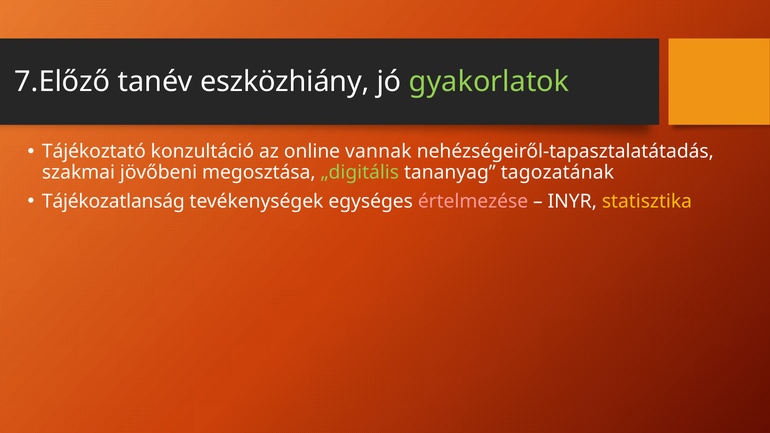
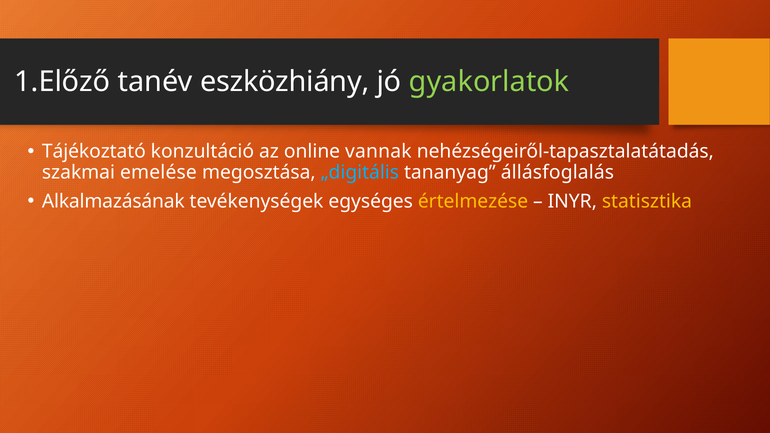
7.Előző: 7.Előző -> 1.Előző
jövőbeni: jövőbeni -> emelése
„digitális colour: light green -> light blue
tagozatának: tagozatának -> állásfoglalás
Tájékozatlanság: Tájékozatlanság -> Alkalmazásának
értelmezése colour: pink -> yellow
